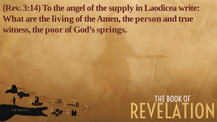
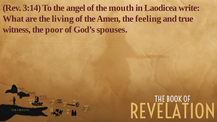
supply: supply -> mouth
person: person -> feeling
springs: springs -> spouses
